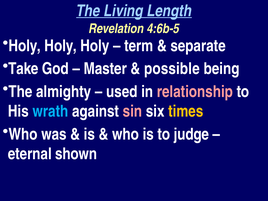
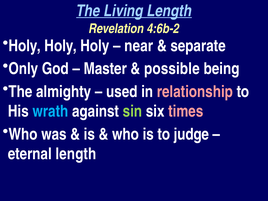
4:6b-5: 4:6b-5 -> 4:6b-2
term: term -> near
Take: Take -> Only
sin colour: pink -> light green
times colour: yellow -> pink
eternal shown: shown -> length
